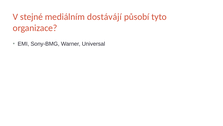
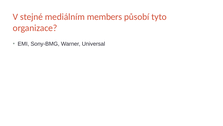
dostávájí: dostávájí -> members
